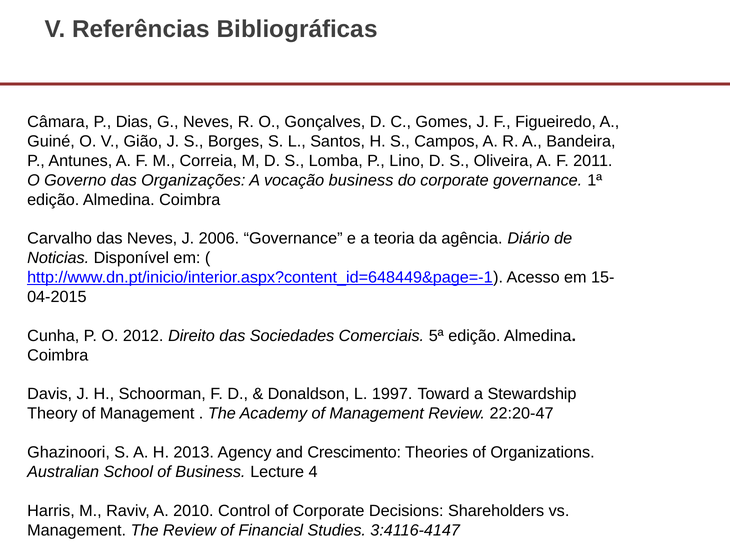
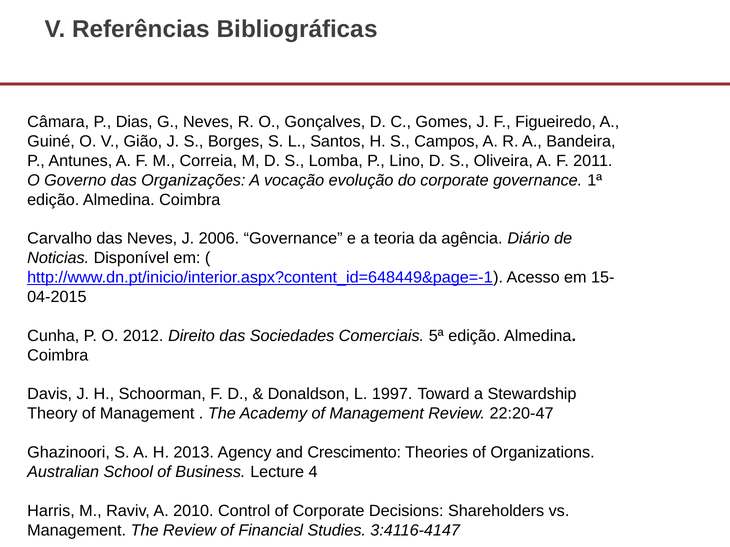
vocação business: business -> evolução
